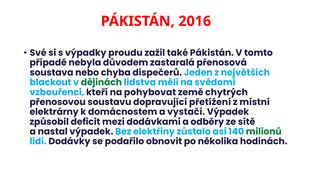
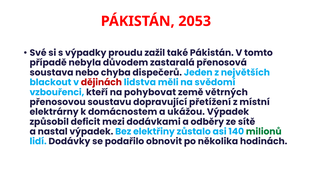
2016: 2016 -> 2053
dějinách colour: green -> red
chytrých: chytrých -> větrných
vystačí: vystačí -> ukážou
